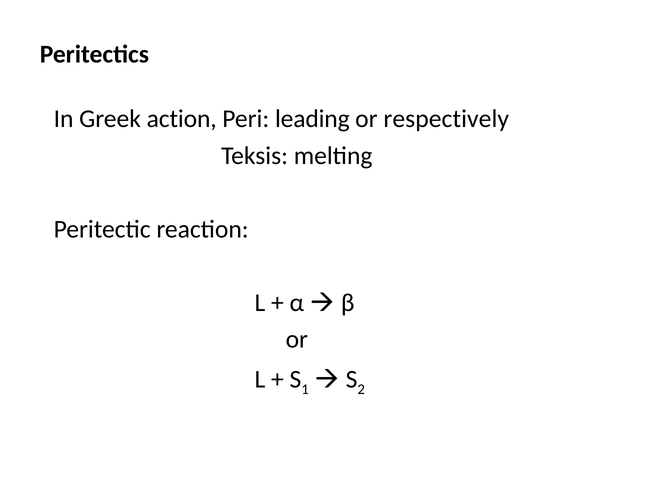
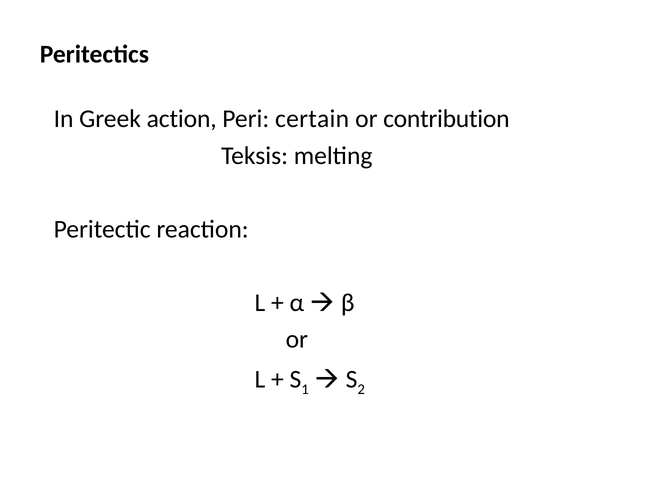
leading: leading -> certain
respectively: respectively -> contribution
